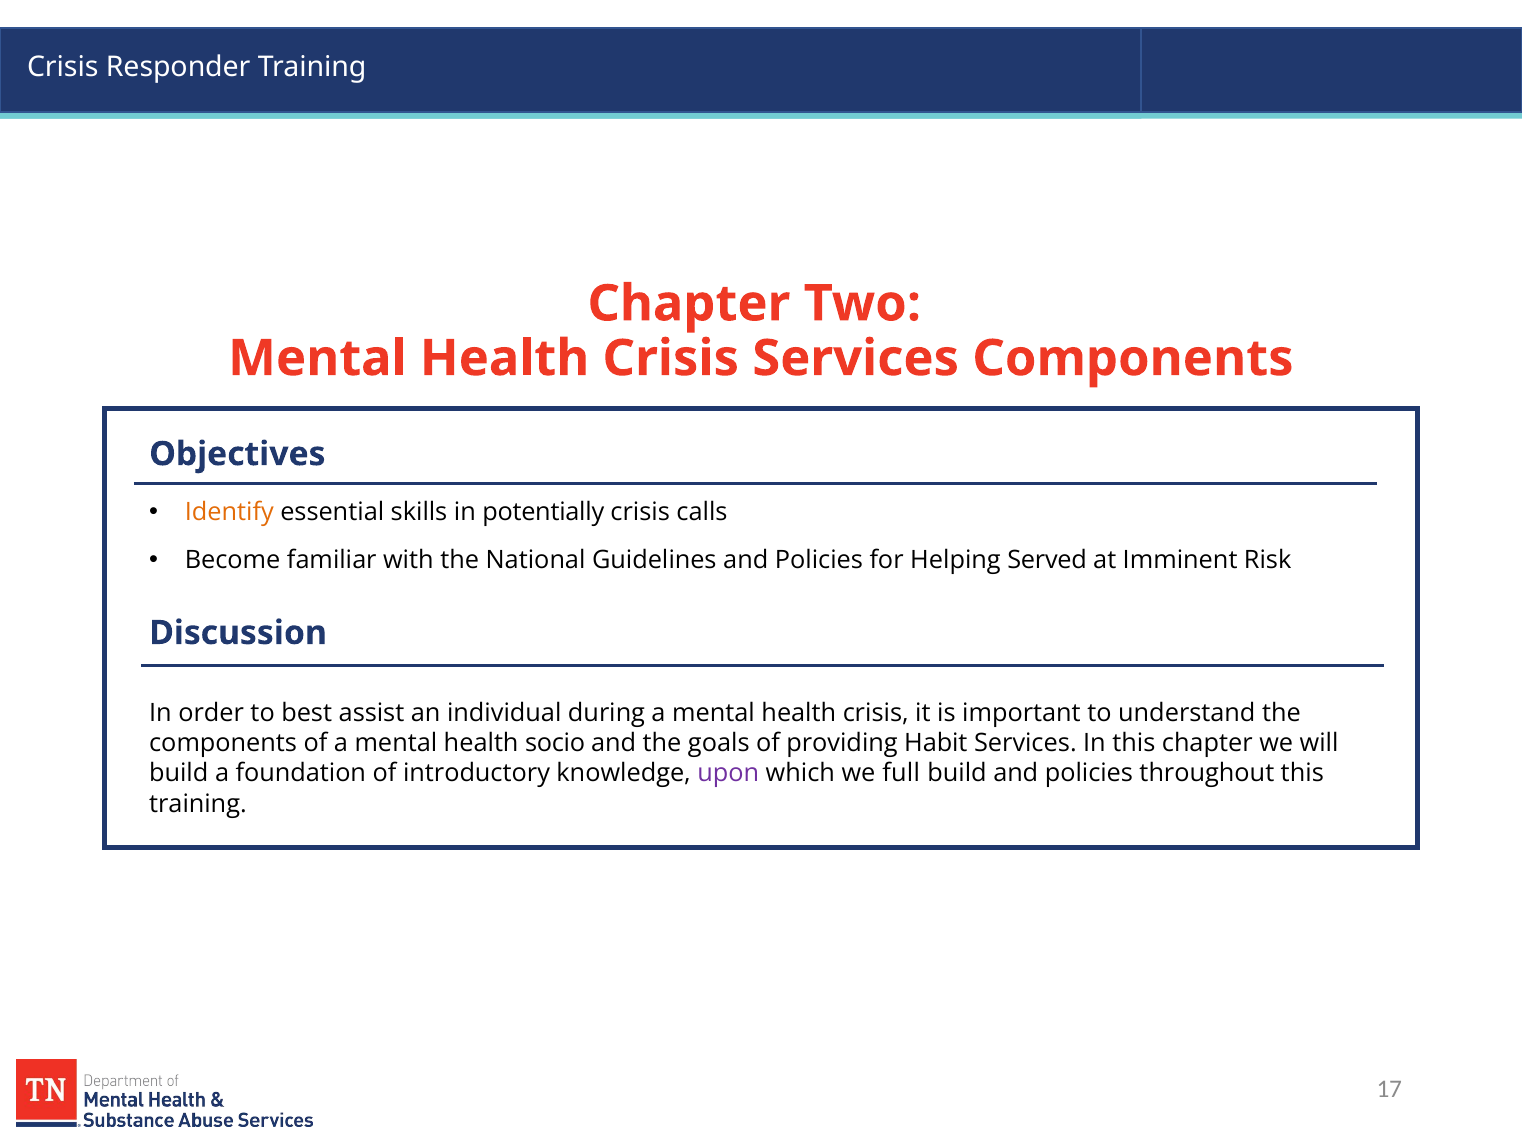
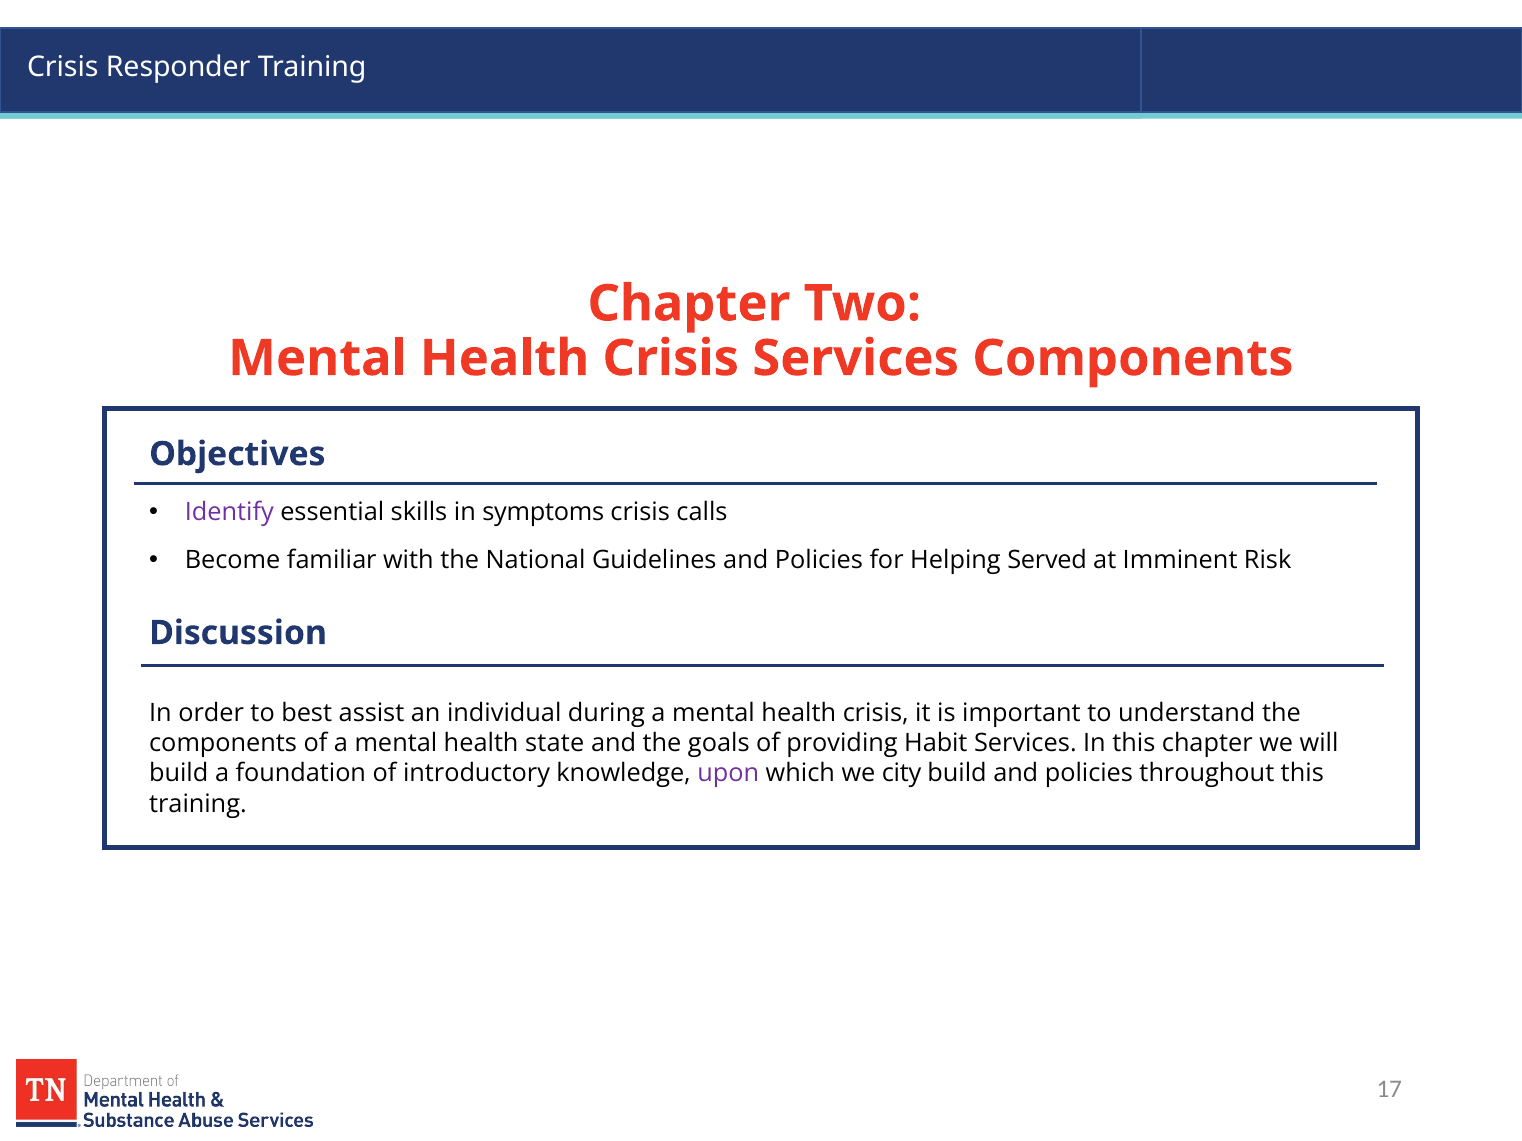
Identify colour: orange -> purple
potentially: potentially -> symptoms
socio: socio -> state
full: full -> city
